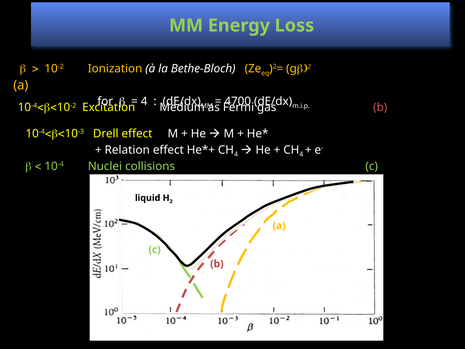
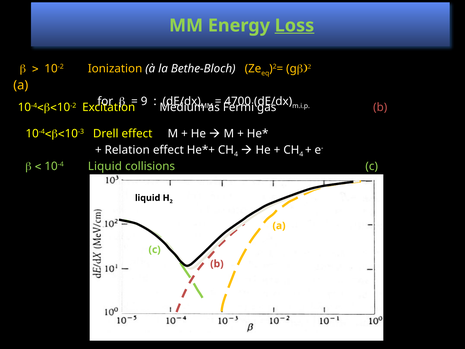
Loss underline: none -> present
4 at (144, 101): 4 -> 9
10-4 Nuclei: Nuclei -> Liquid
